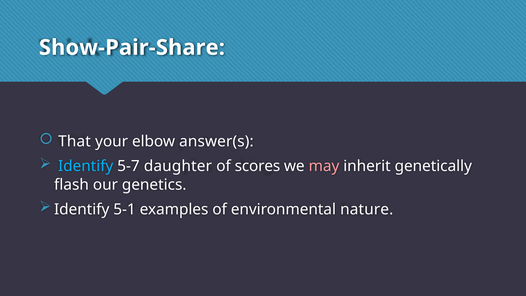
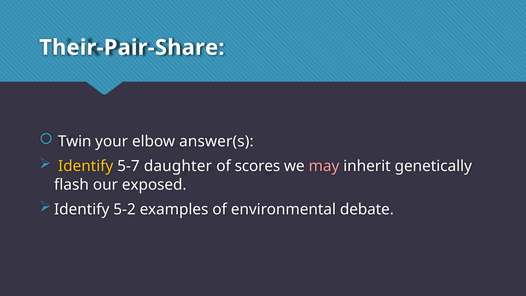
Show-Pair-Share: Show-Pair-Share -> Their-Pair-Share
That: That -> Twin
Identify at (86, 166) colour: light blue -> yellow
genetics: genetics -> exposed
5-1: 5-1 -> 5-2
nature: nature -> debate
